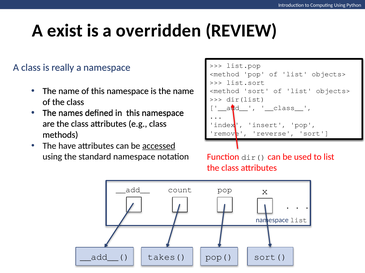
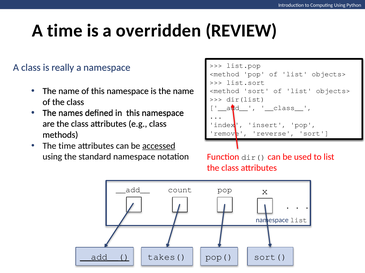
A exist: exist -> time
The have: have -> time
__add__( underline: none -> present
